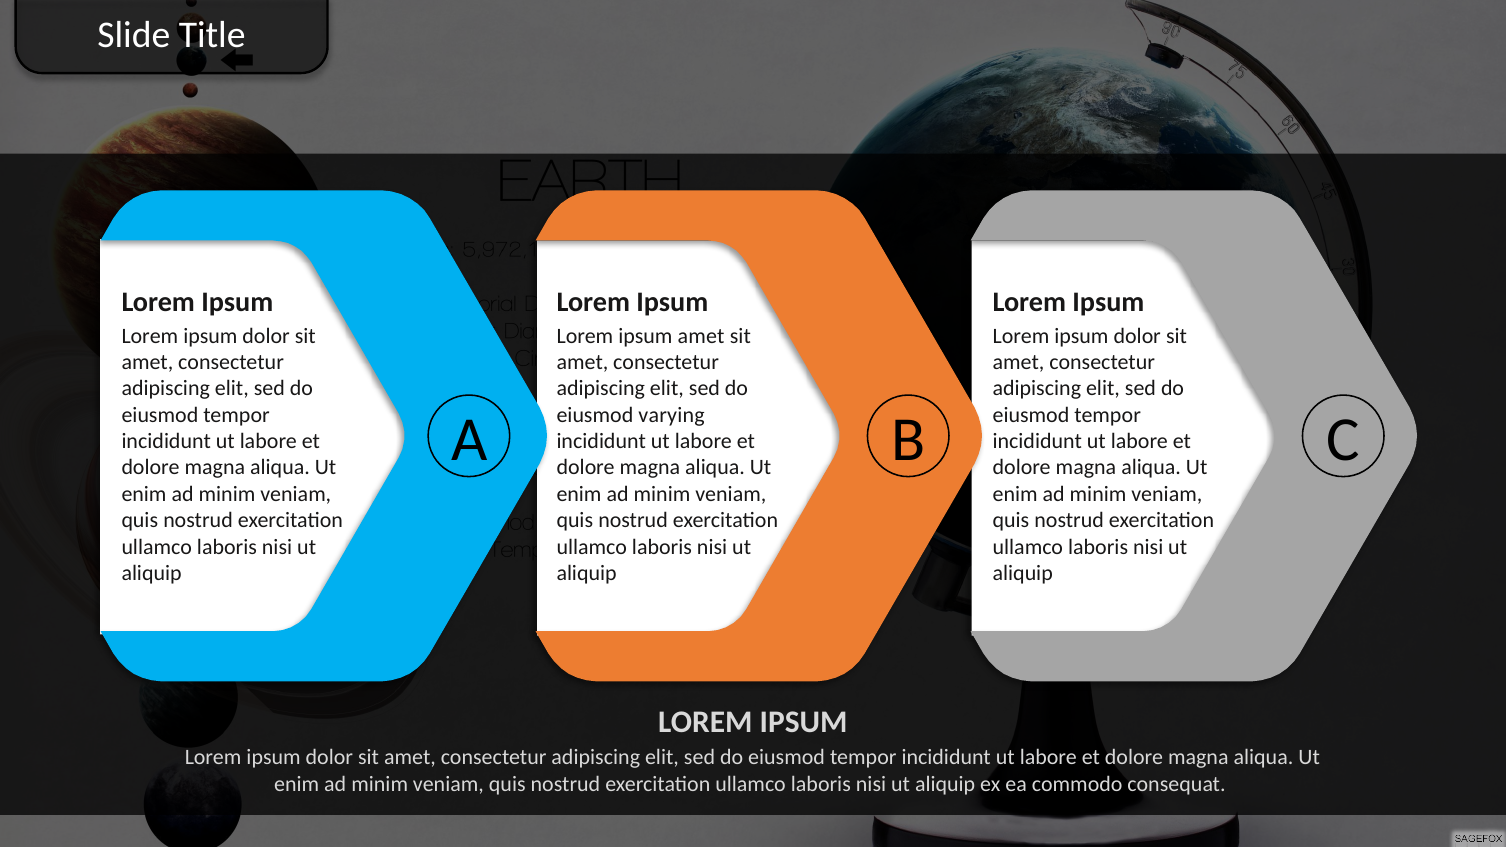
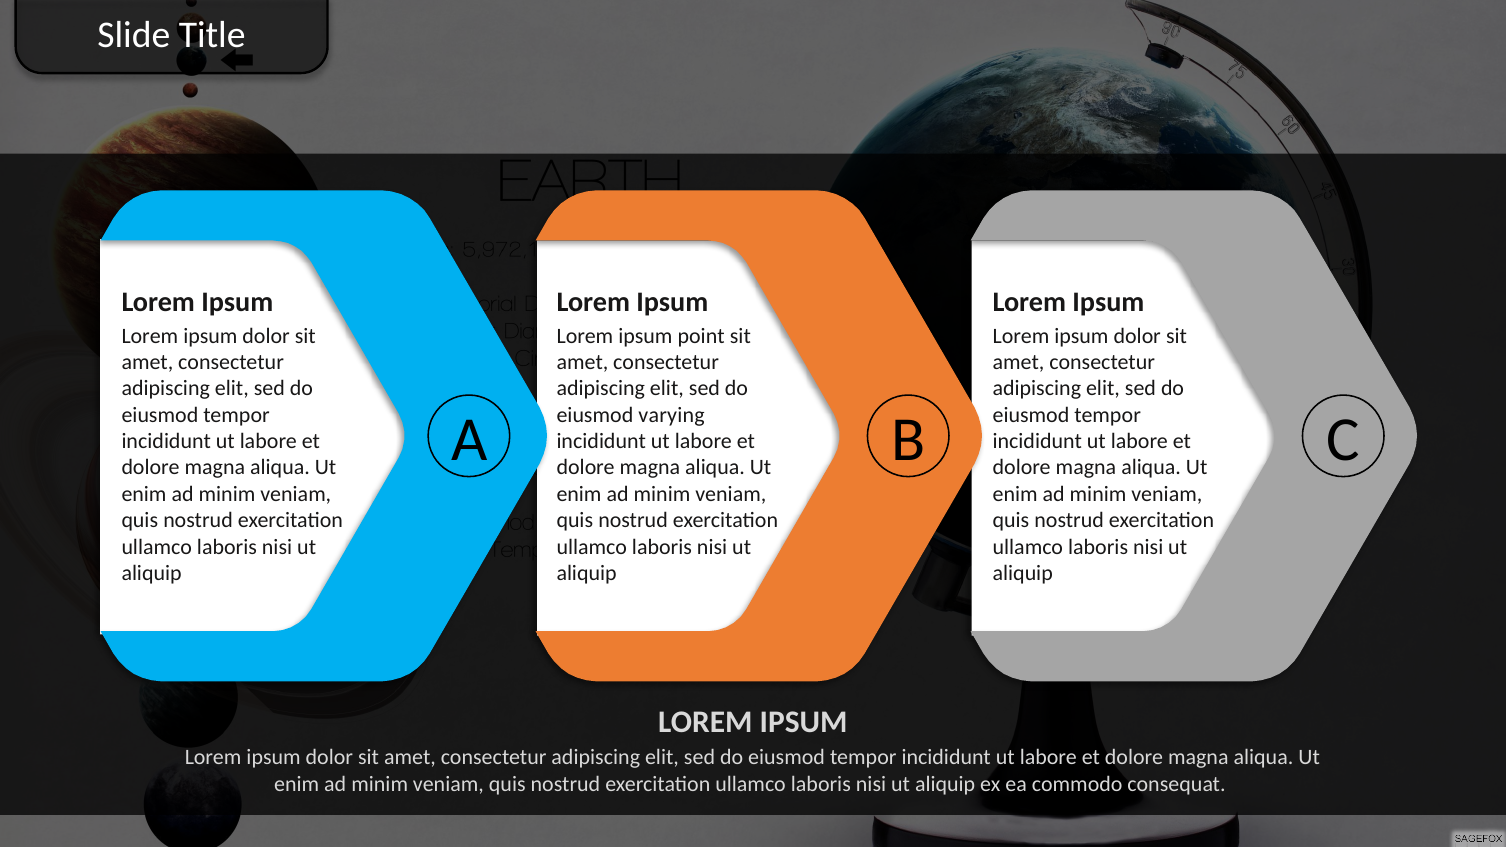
ipsum amet: amet -> point
